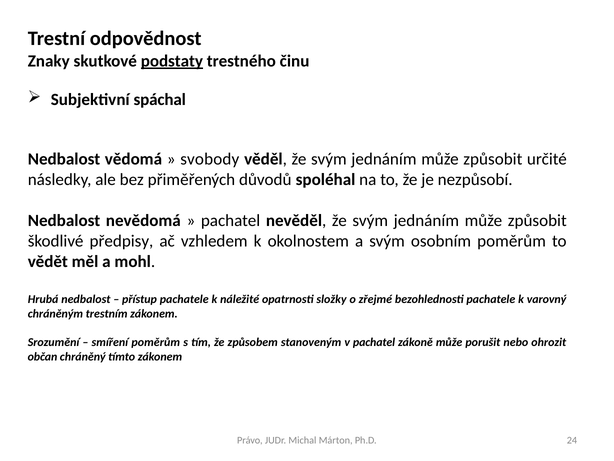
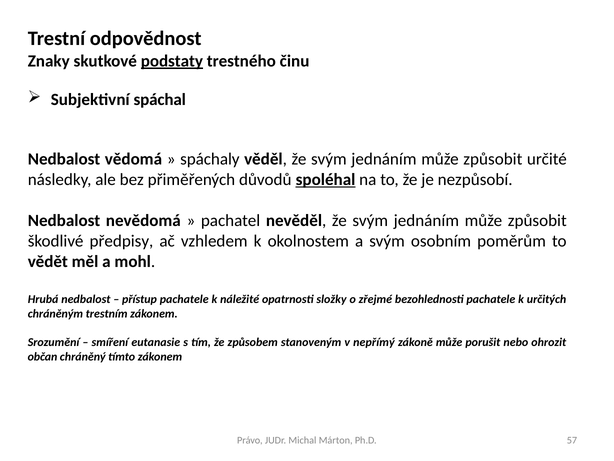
svobody: svobody -> spáchaly
spoléhal underline: none -> present
varovný: varovný -> určitých
smíření poměrům: poměrům -> eutanasie
v pachatel: pachatel -> nepřímý
24: 24 -> 57
